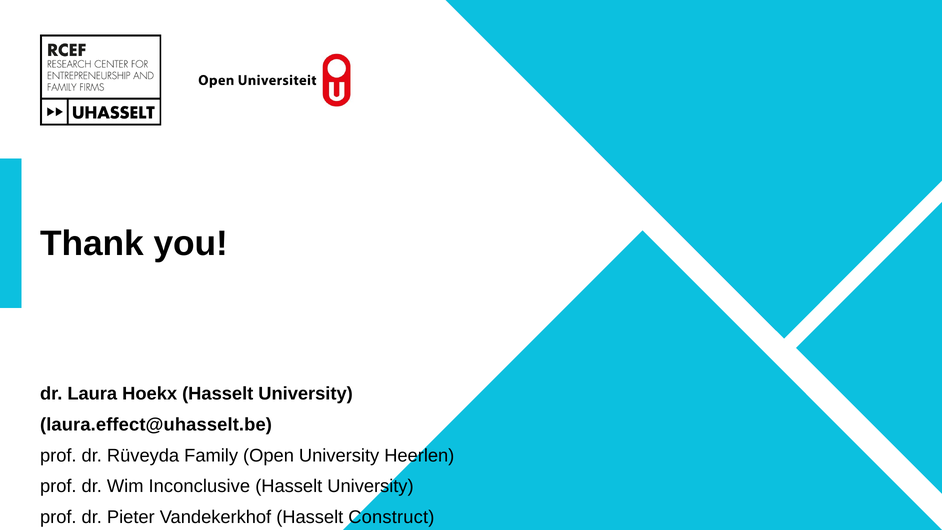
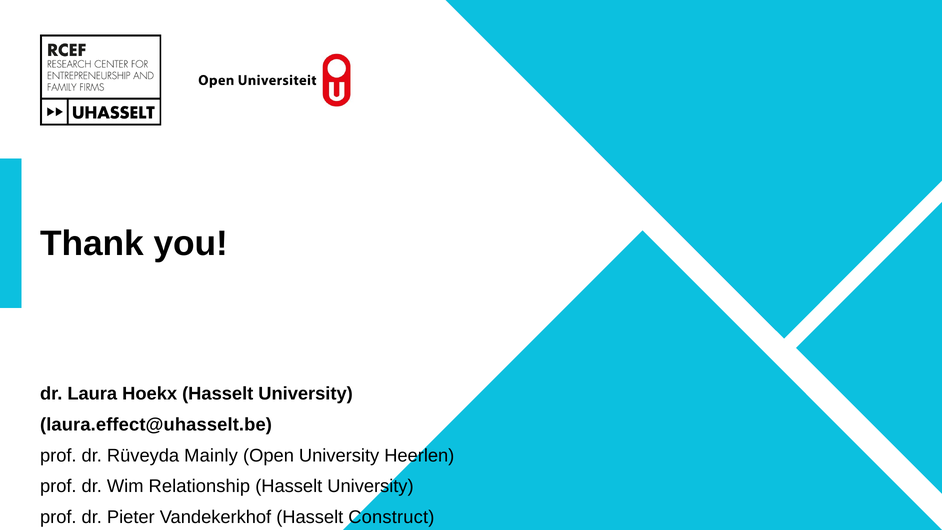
Family: Family -> Mainly
Inconclusive: Inconclusive -> Relationship
